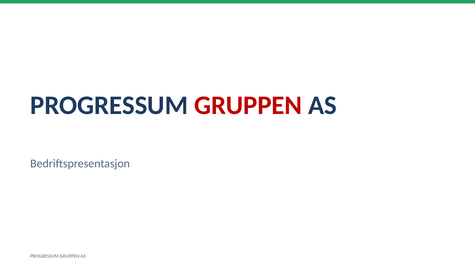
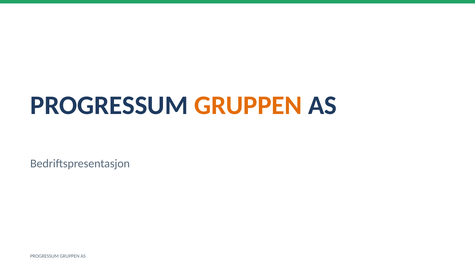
GRUPPEN at (248, 105) colour: red -> orange
